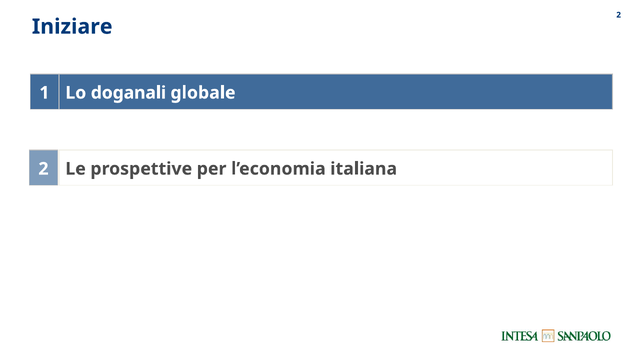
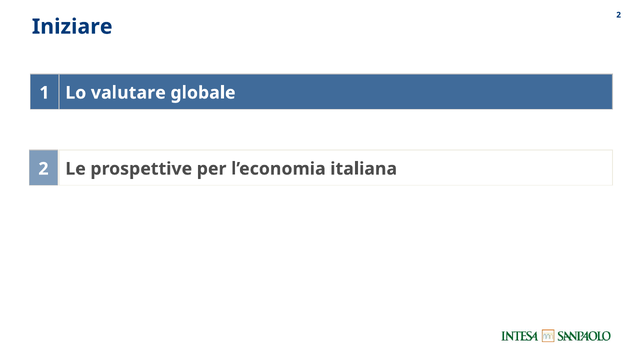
doganali: doganali -> valutare
